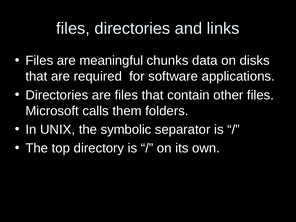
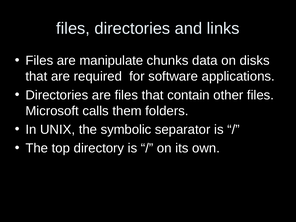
meaningful: meaningful -> manipulate
